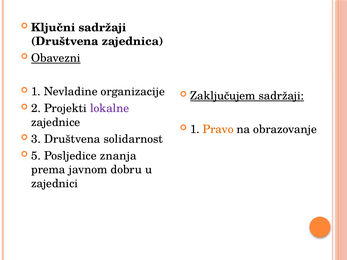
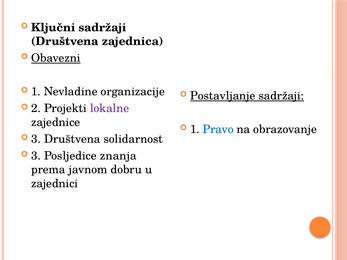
Zaključujem: Zaključujem -> Postavljanje
Pravo colour: orange -> blue
5 at (36, 156): 5 -> 3
